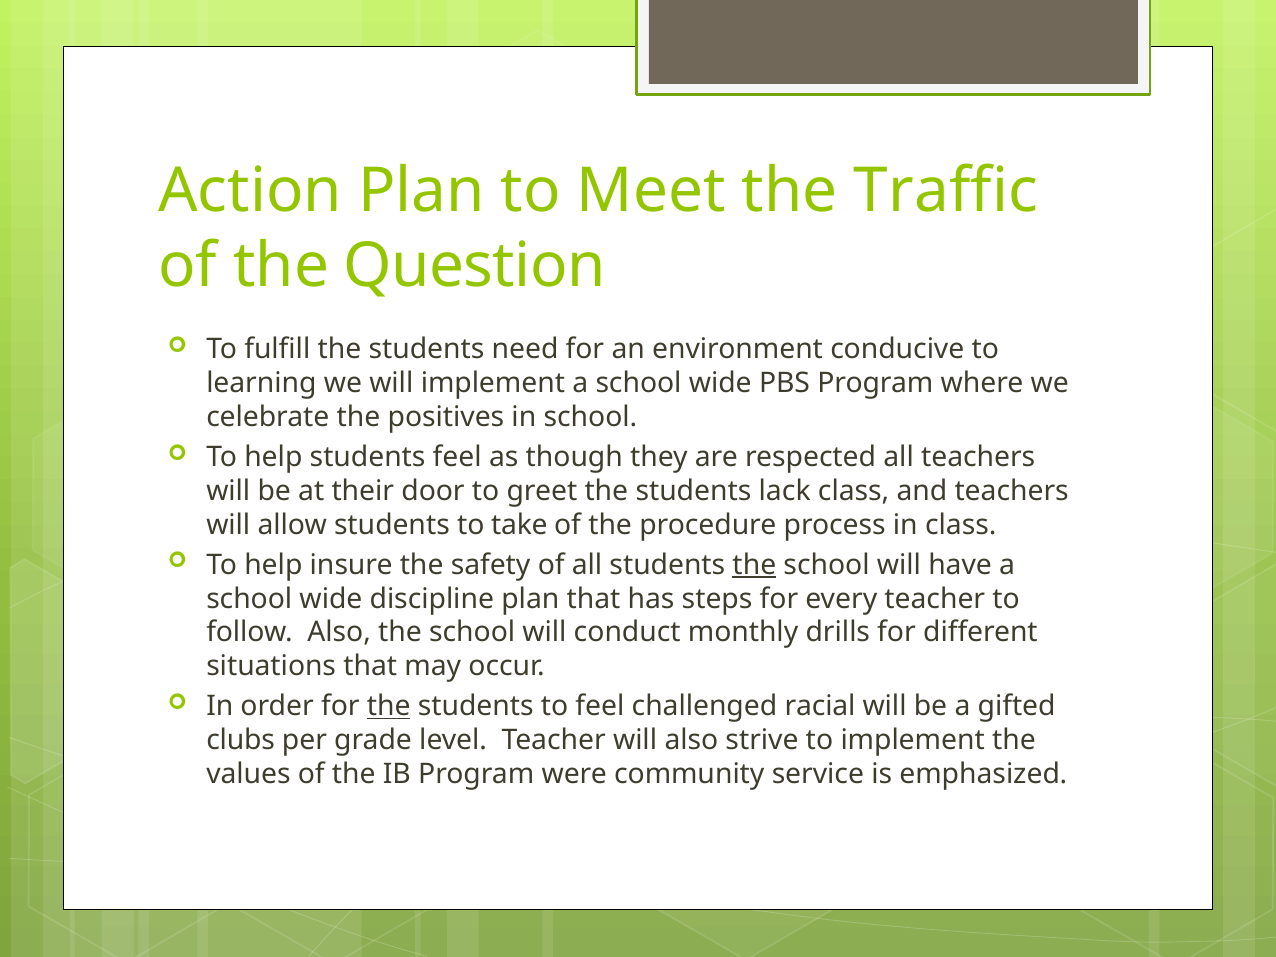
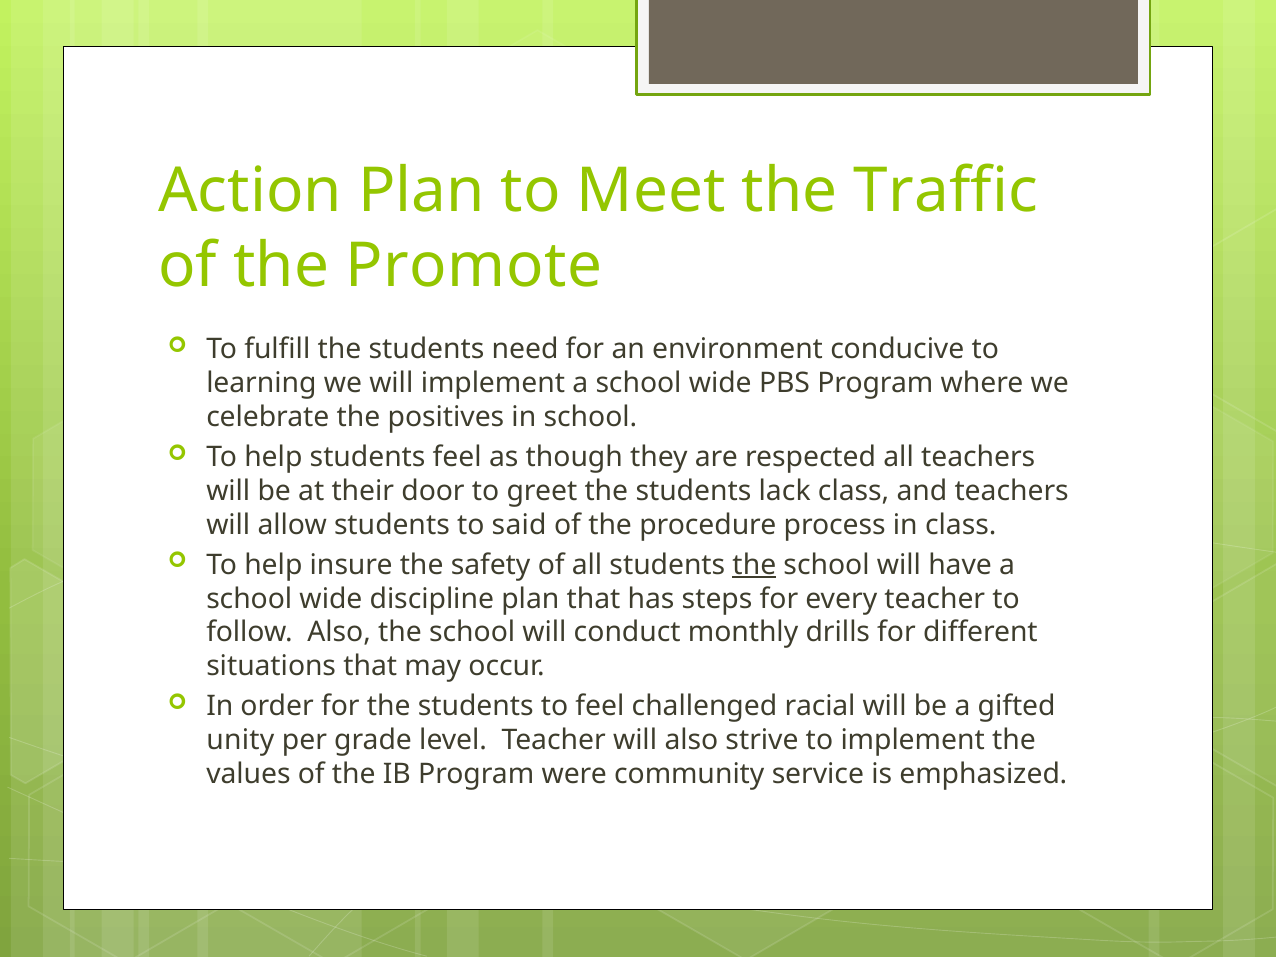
Question: Question -> Promote
take: take -> said
the at (389, 706) underline: present -> none
clubs: clubs -> unity
